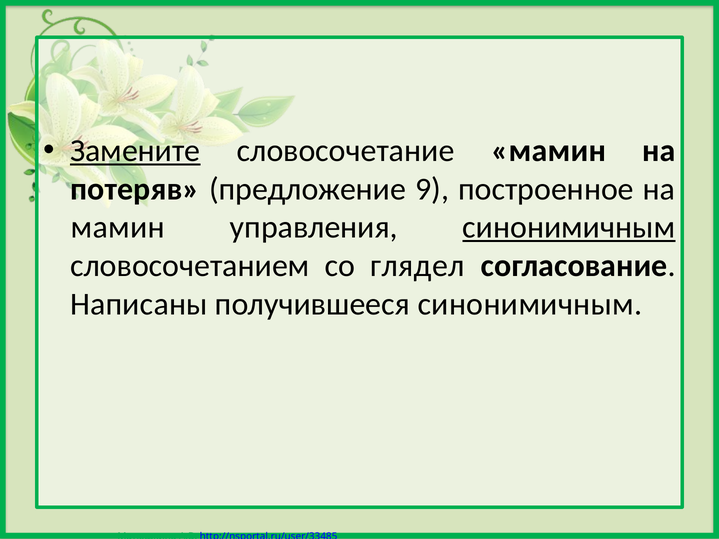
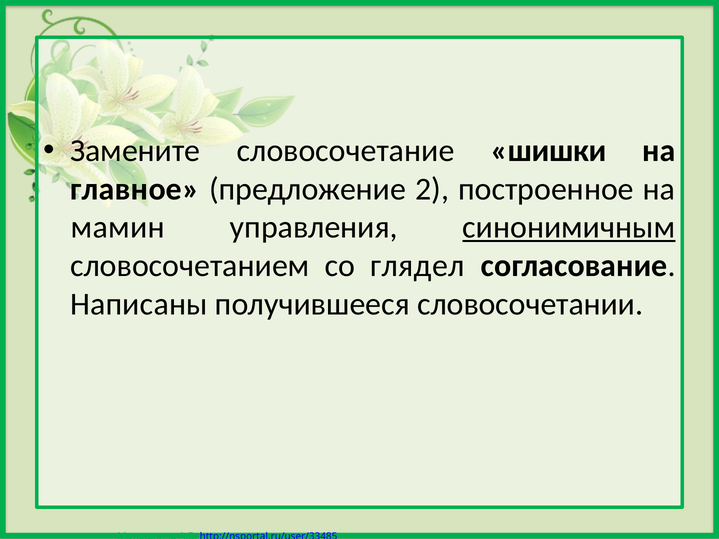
Замените underline: present -> none
словосочетание мамин: мамин -> шишки
потеряв: потеряв -> главное
9: 9 -> 2
получившееся синонимичным: синонимичным -> словосочетании
